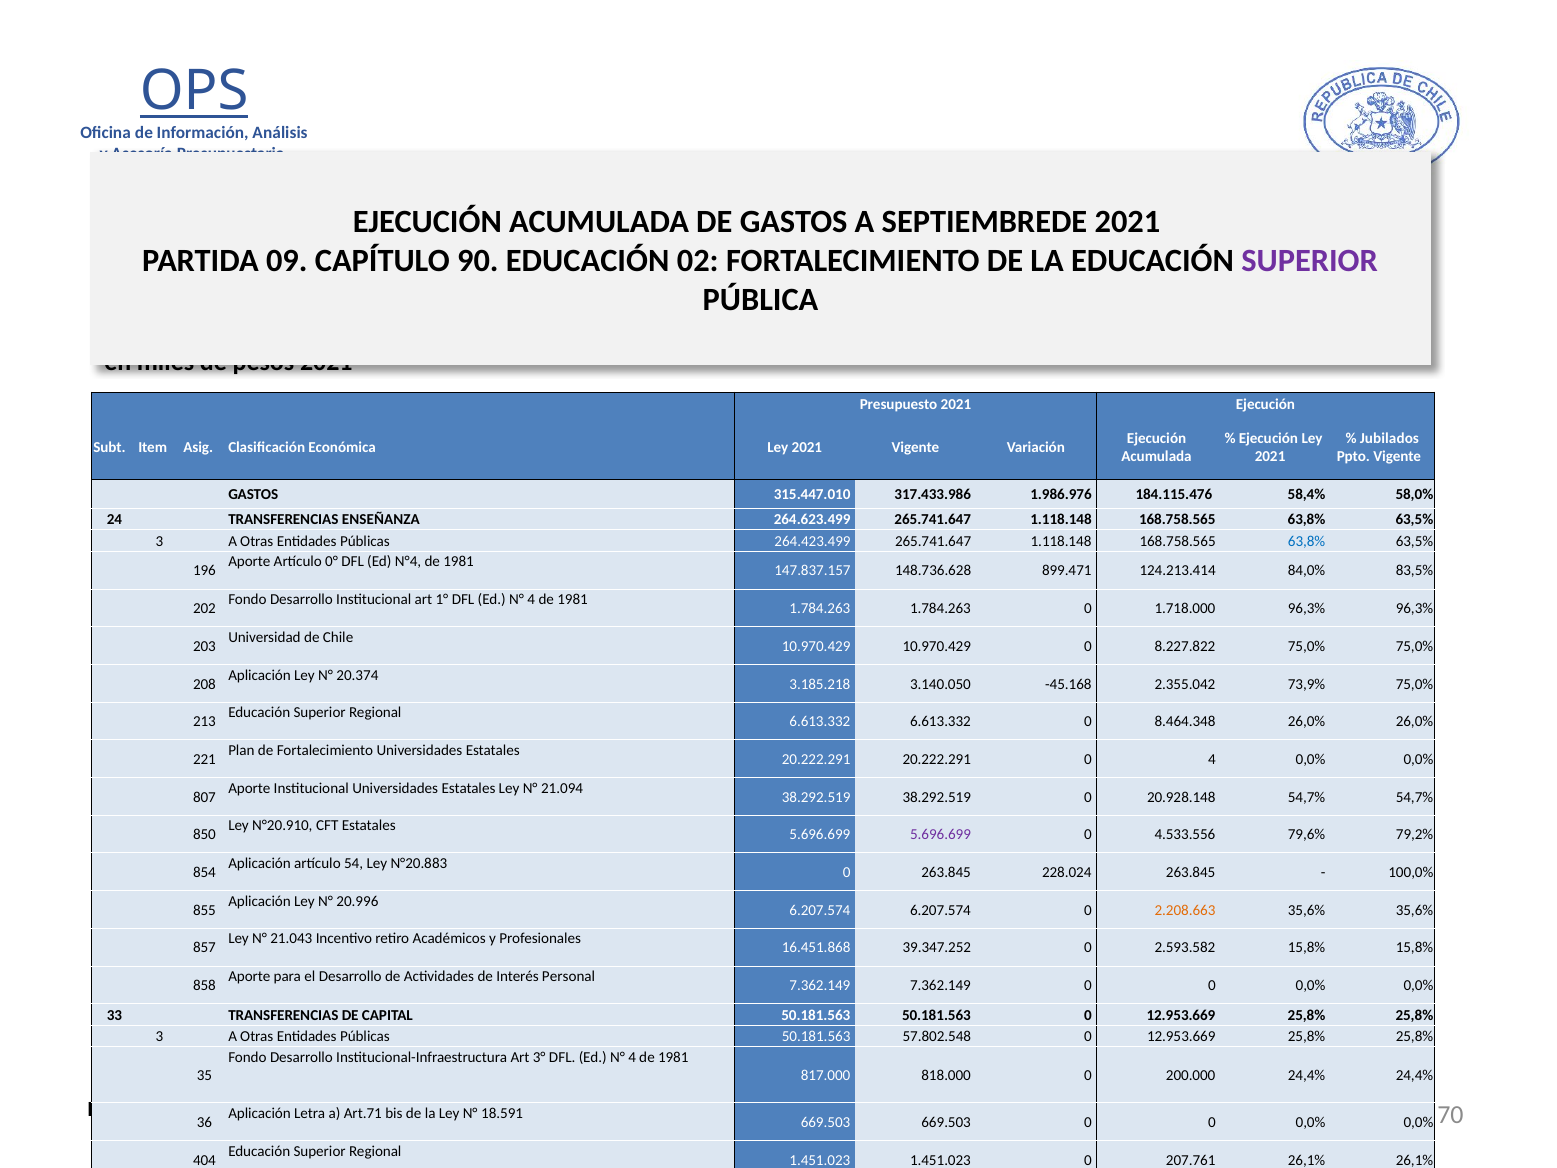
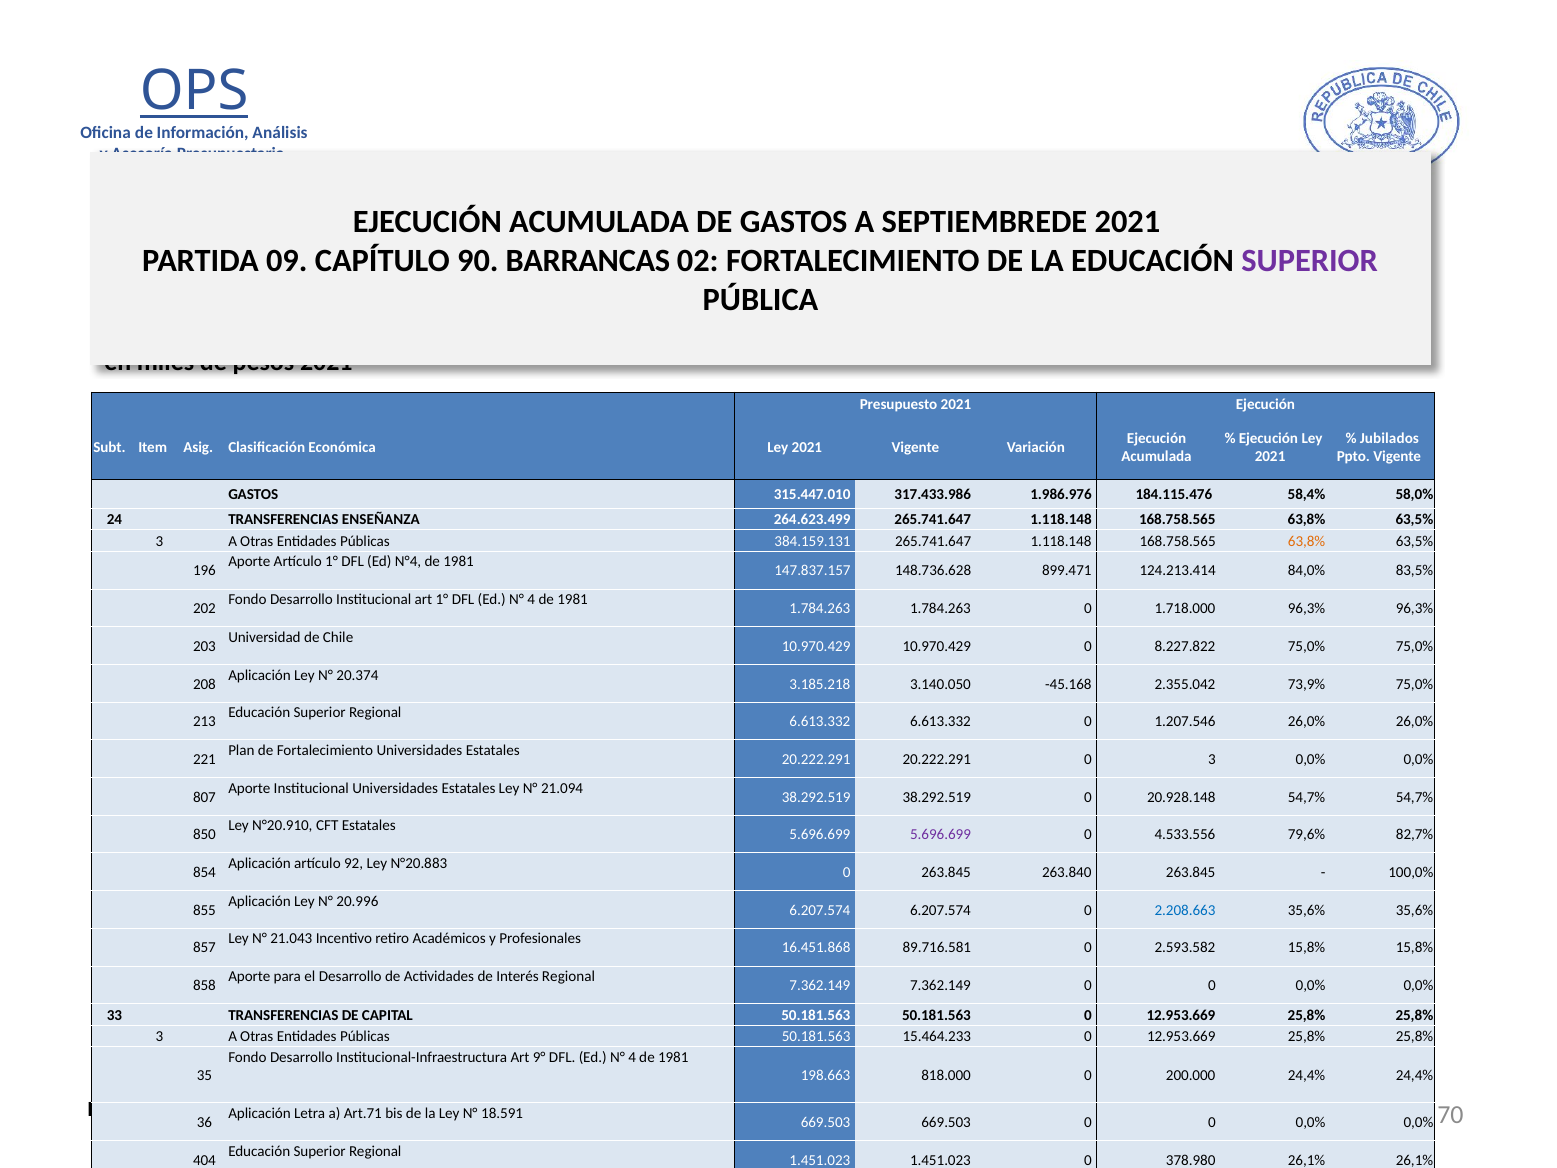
90 EDUCACIÓN: EDUCACIÓN -> BARRANCAS
264.423.499: 264.423.499 -> 384.159.131
63,8% at (1307, 541) colour: blue -> orange
Artículo 0°: 0° -> 1°
8.464.348: 8.464.348 -> 1.207.546
0 4: 4 -> 3
79,2%: 79,2% -> 82,7%
54: 54 -> 92
228.024: 228.024 -> 263.840
2.208.663 colour: orange -> blue
39.347.252: 39.347.252 -> 89.716.581
Interés Personal: Personal -> Regional
57.802.548: 57.802.548 -> 15.464.233
3°: 3° -> 9°
817.000: 817.000 -> 198.663
207.761: 207.761 -> 378.980
